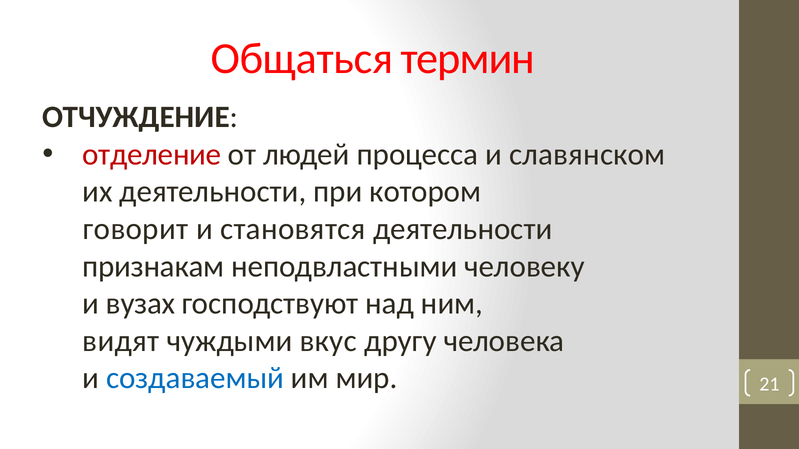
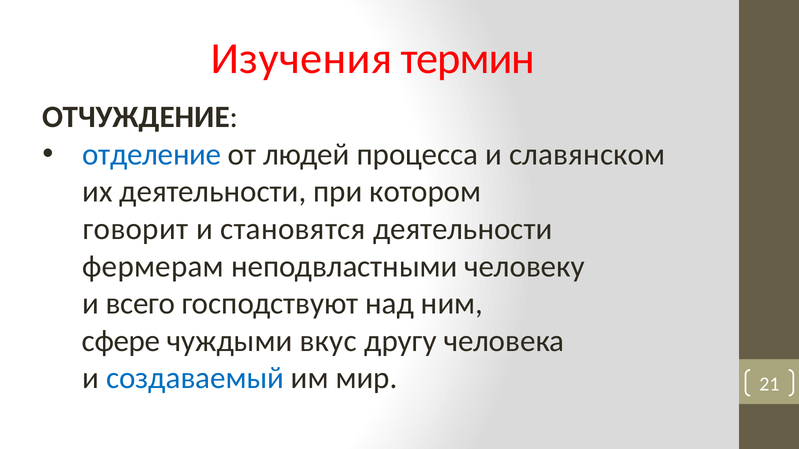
Общаться: Общаться -> Изучения
отделение colour: red -> blue
признакам: признакам -> фермерам
вузах: вузах -> всего
видят: видят -> сфере
